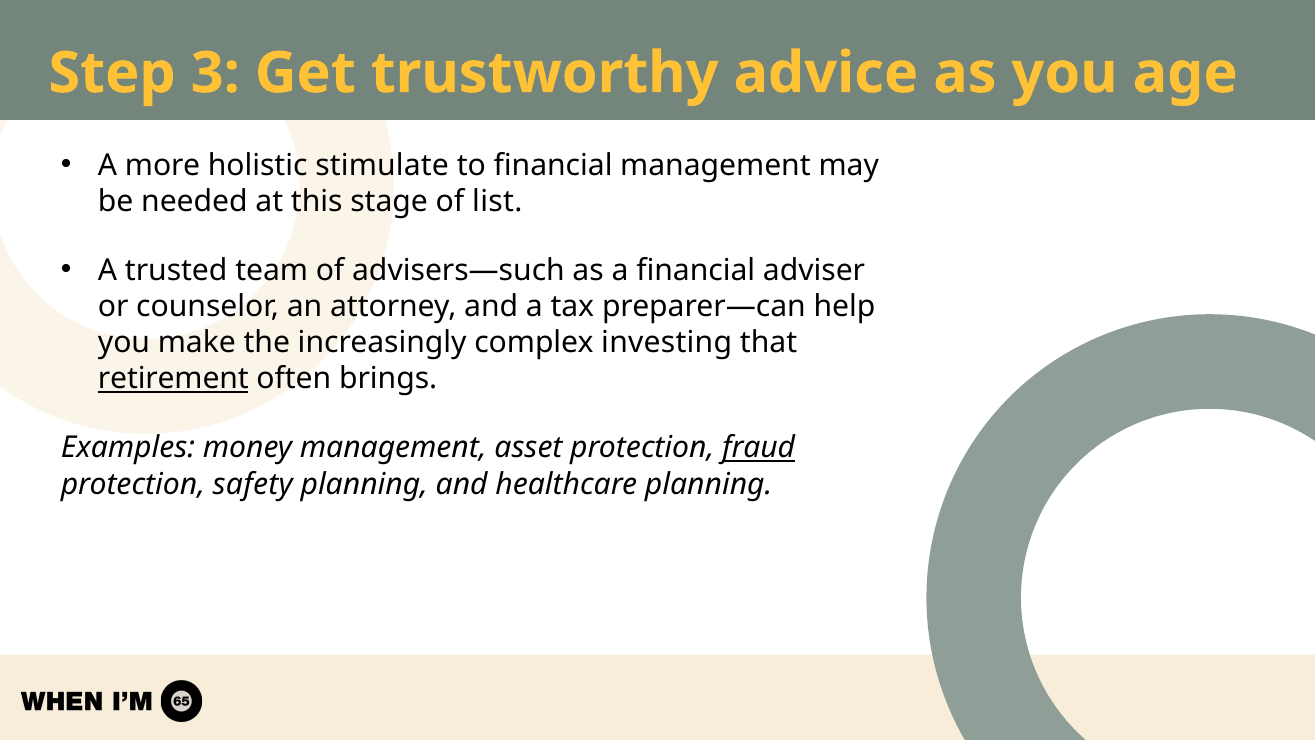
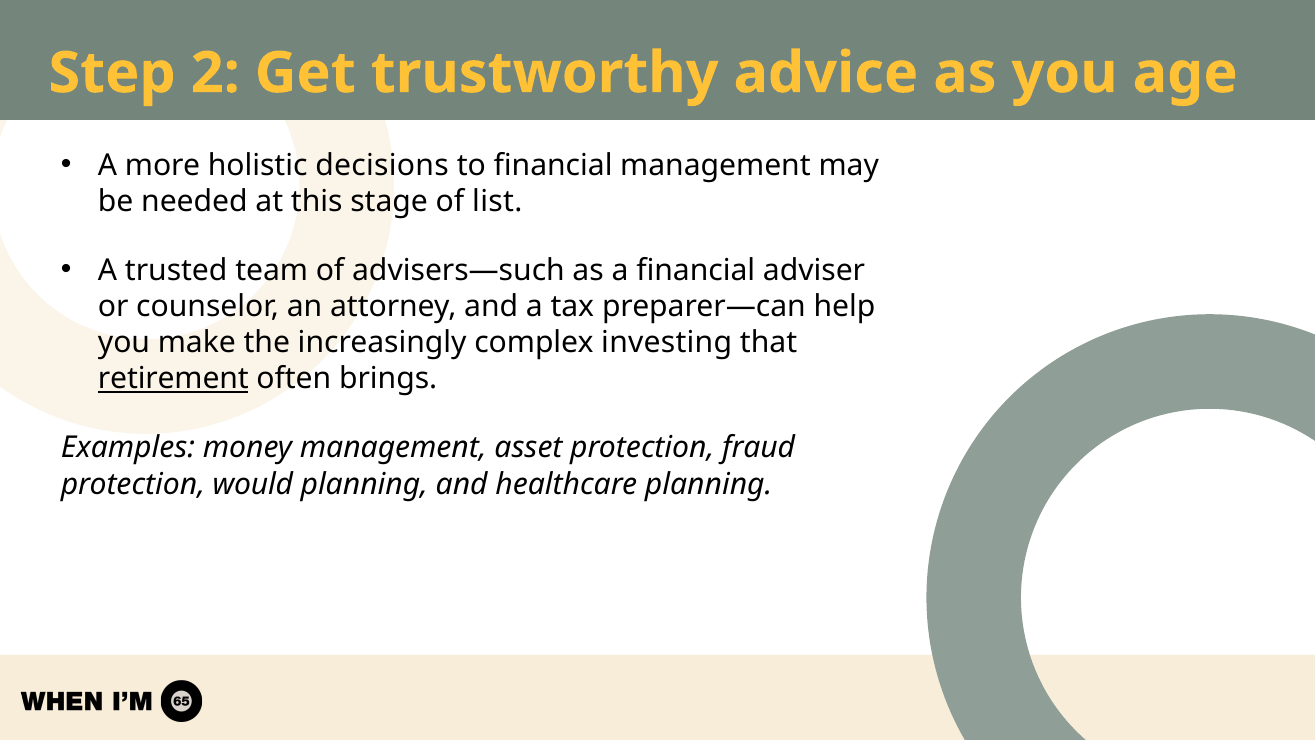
3: 3 -> 2
stimulate: stimulate -> decisions
fraud underline: present -> none
safety: safety -> would
